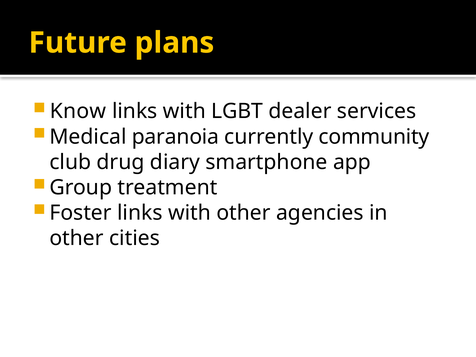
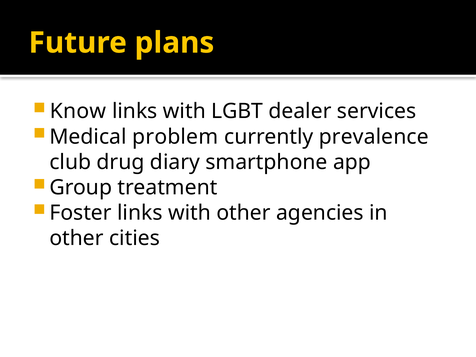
paranoia: paranoia -> problem
community: community -> prevalence
